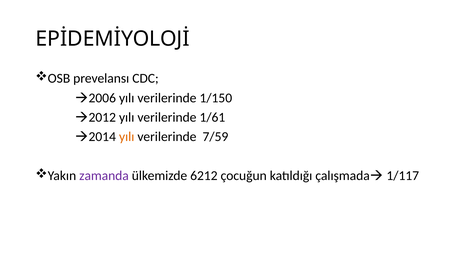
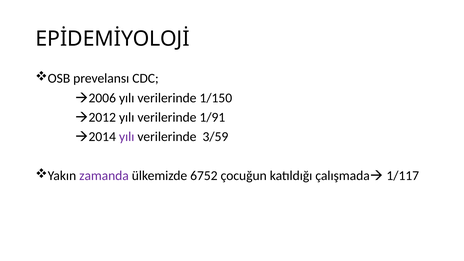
1/61: 1/61 -> 1/91
yılı at (127, 137) colour: orange -> purple
7/59: 7/59 -> 3/59
6212: 6212 -> 6752
